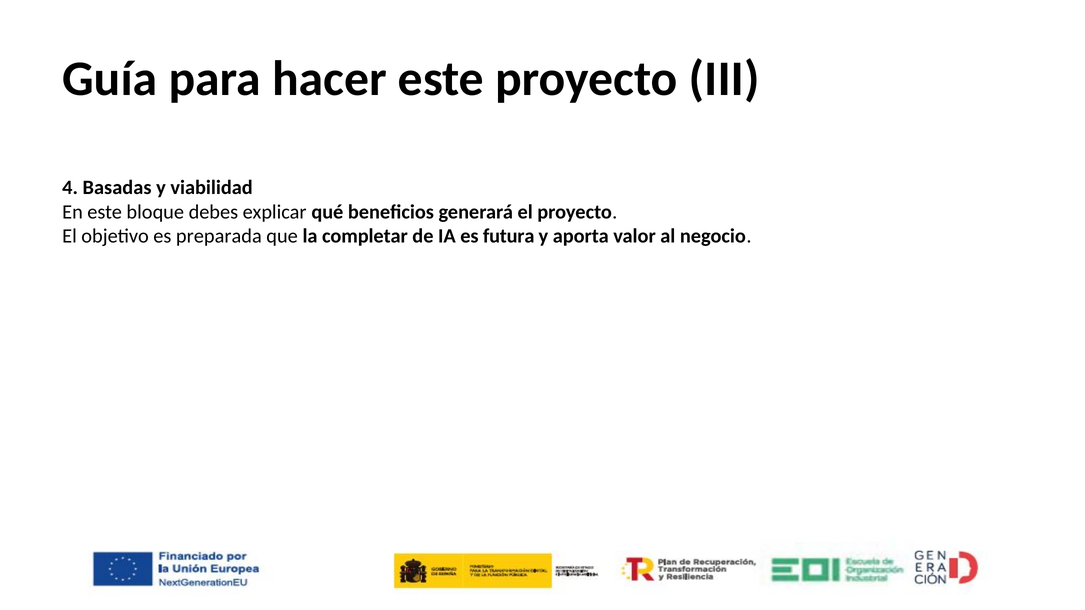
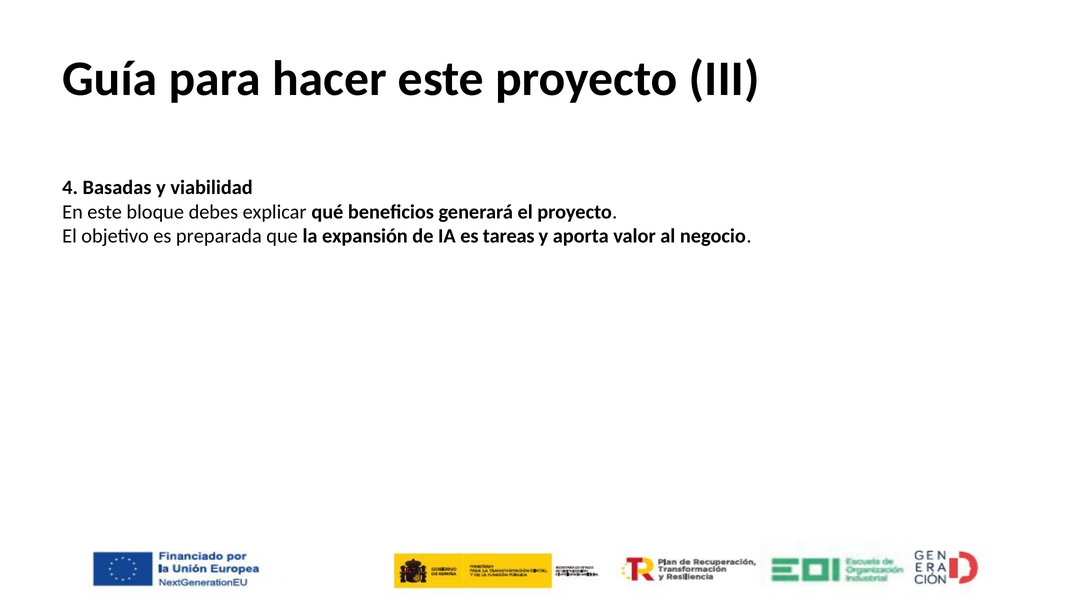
completar: completar -> expansión
futura: futura -> tareas
